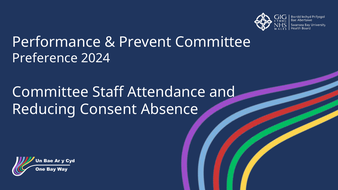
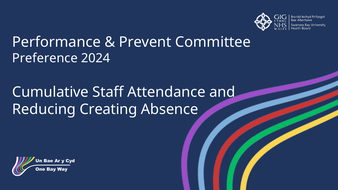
Committee at (50, 92): Committee -> Cumulative
Consent: Consent -> Creating
